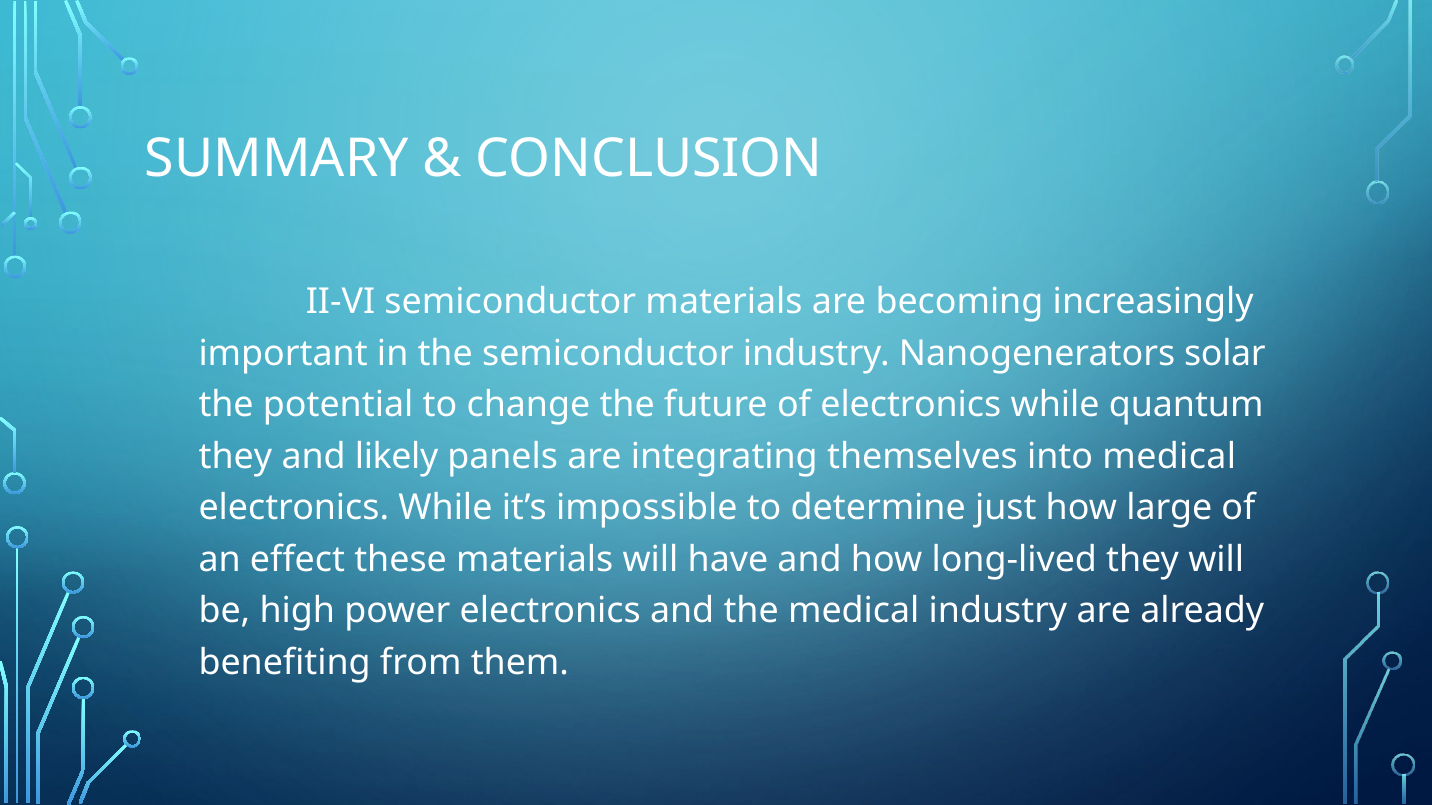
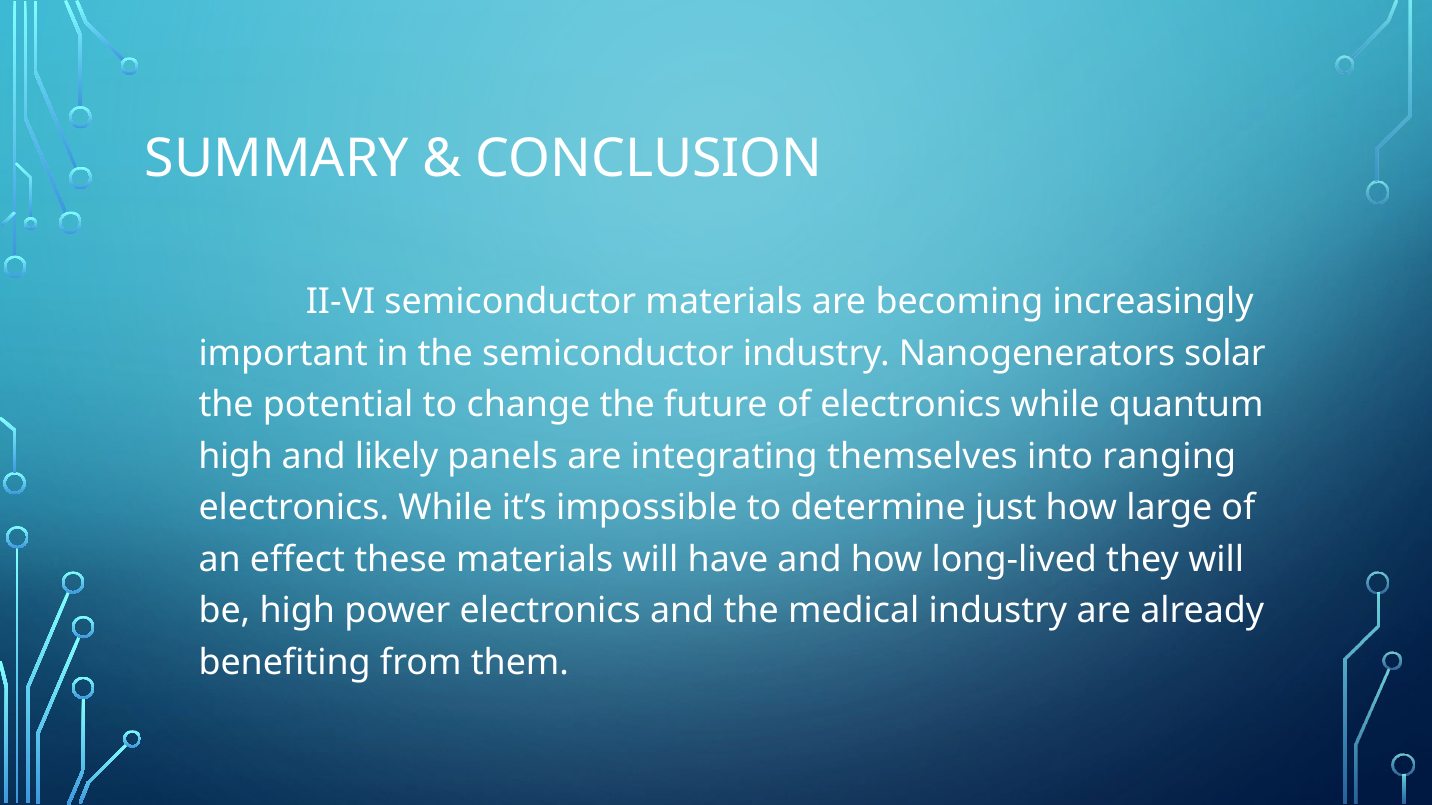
they at (235, 457): they -> high
into medical: medical -> ranging
